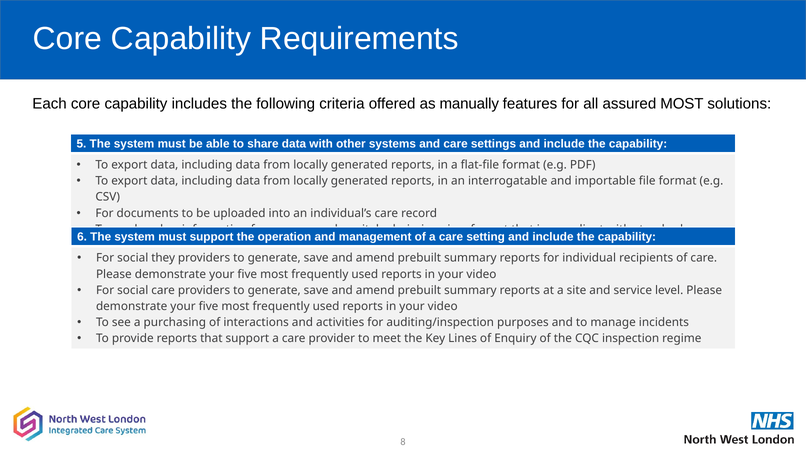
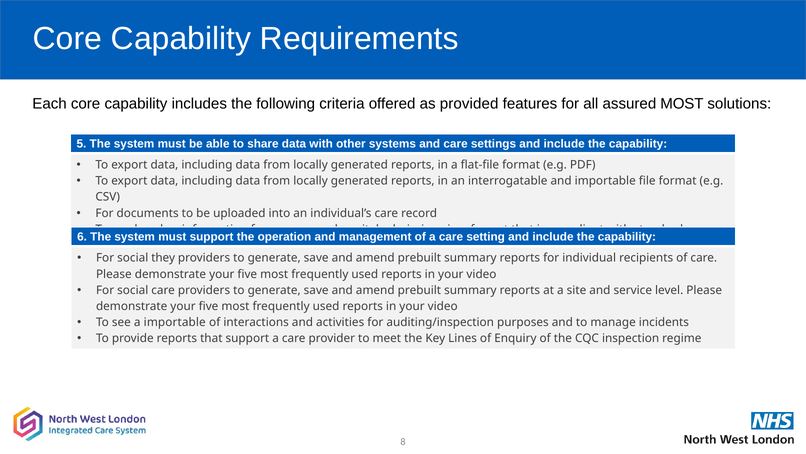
manually: manually -> provided
a purchasing: purchasing -> importable
